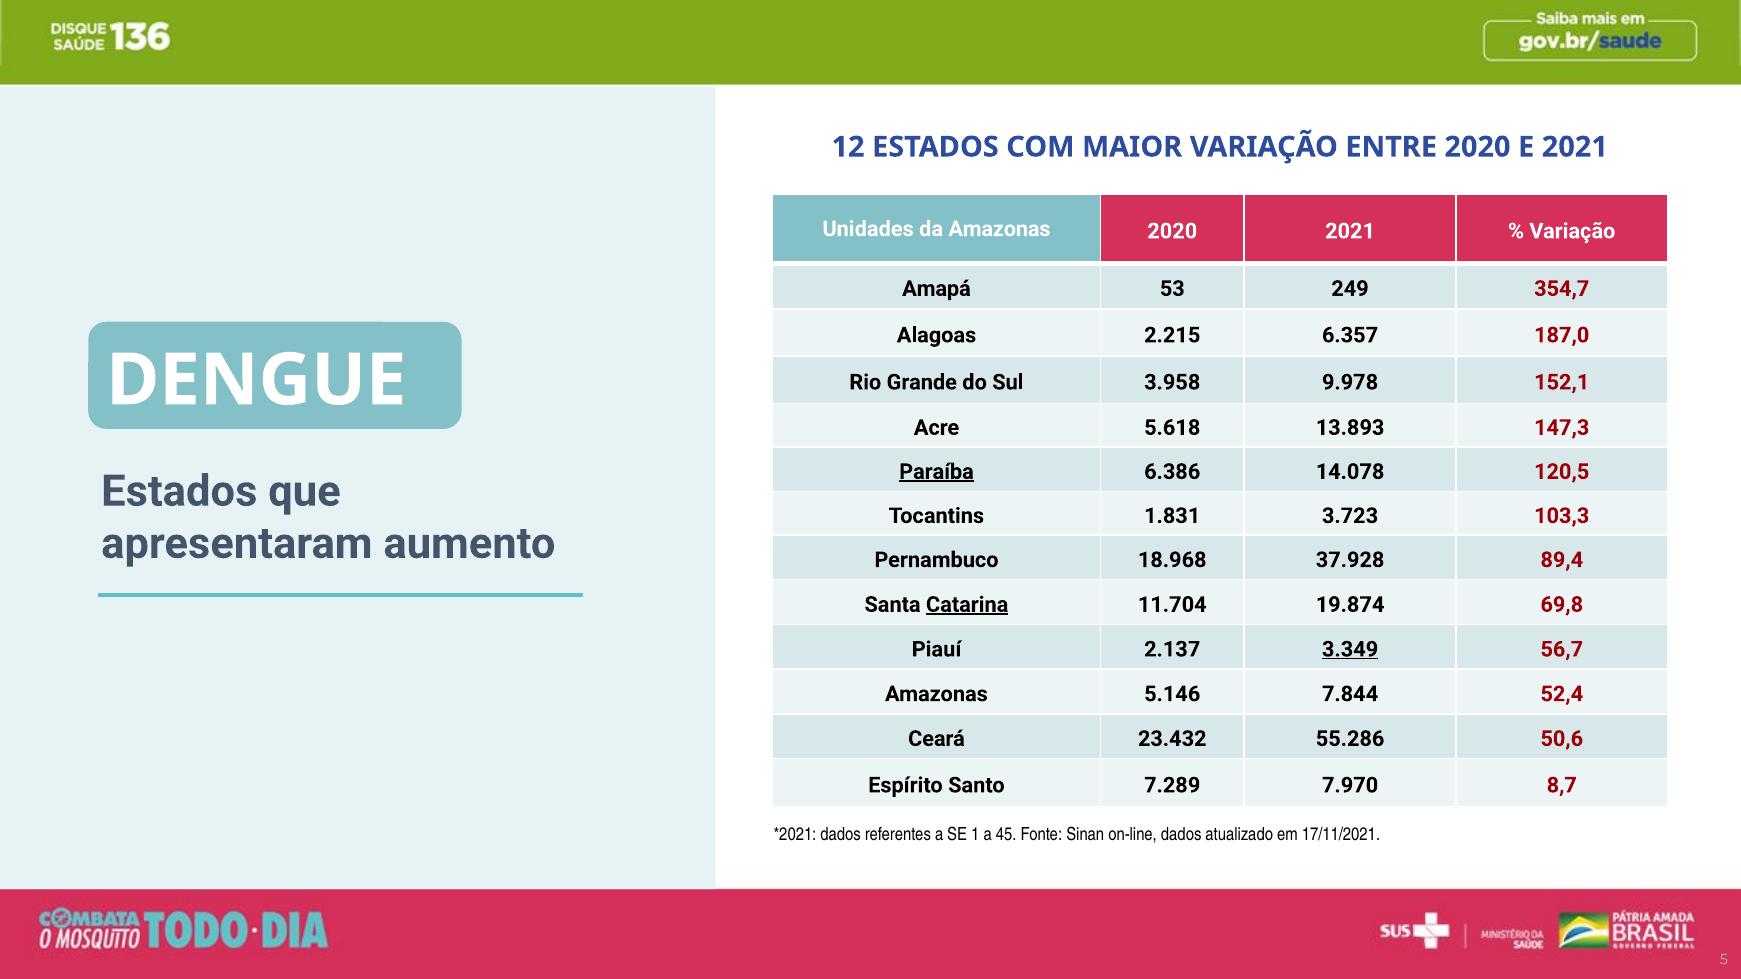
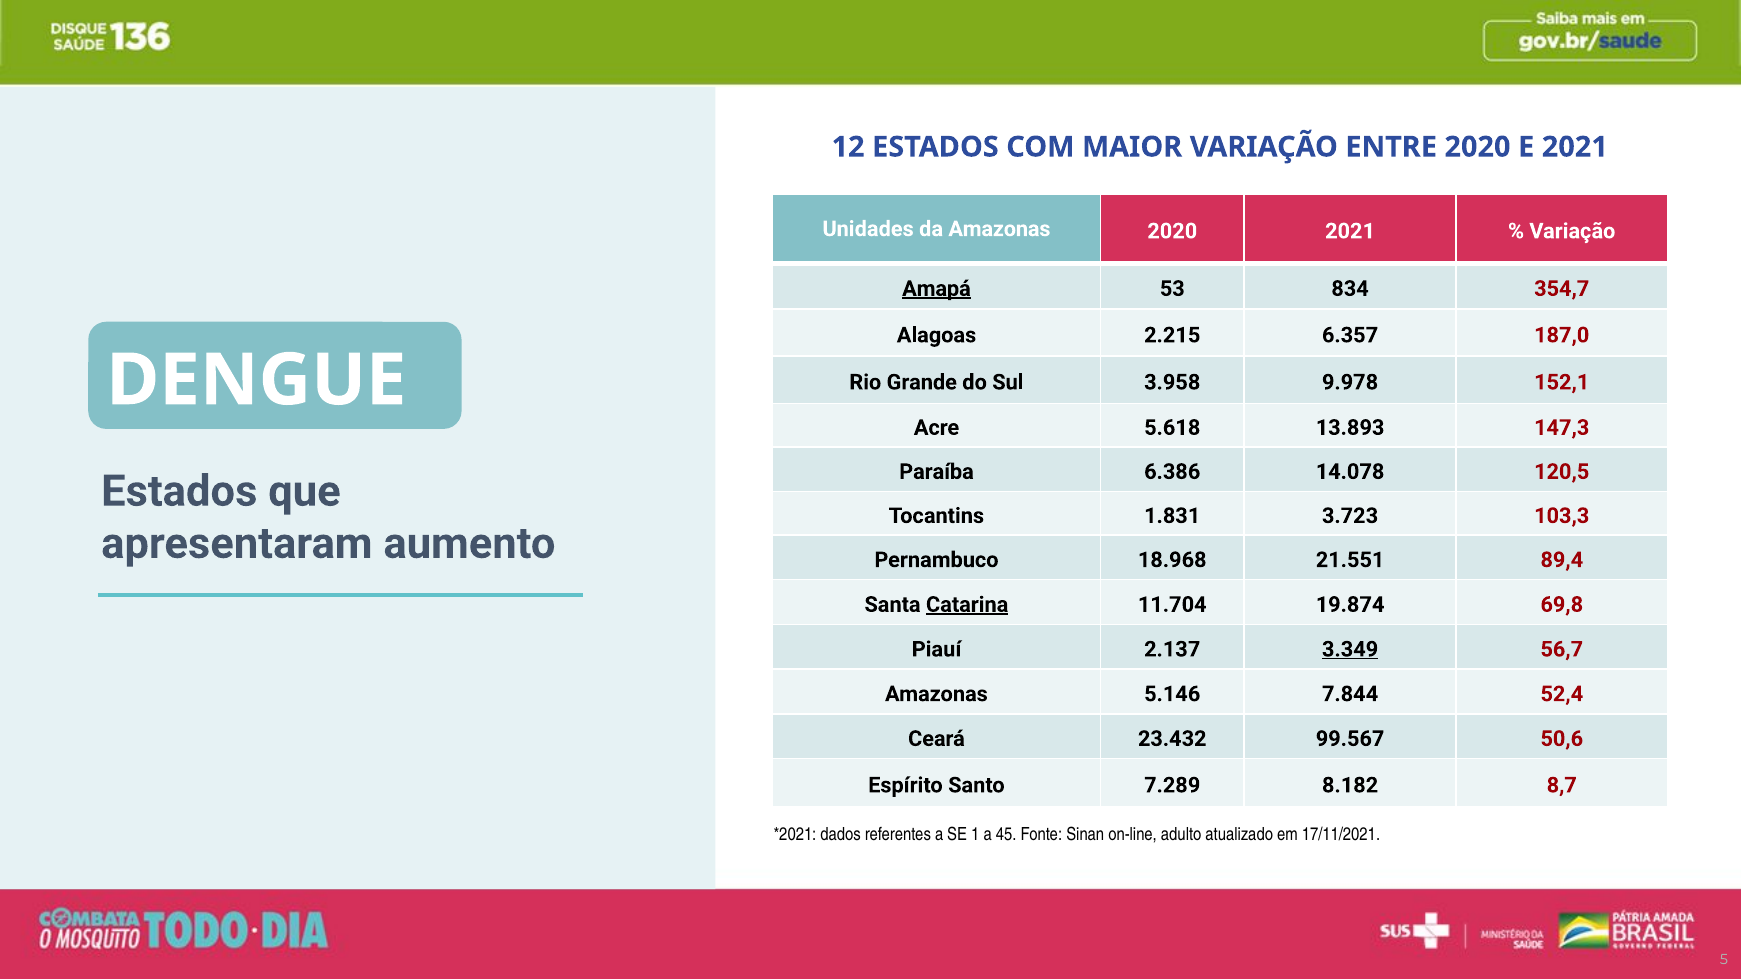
Amapá underline: none -> present
249: 249 -> 834
Paraíba underline: present -> none
37.928: 37.928 -> 21.551
55.286: 55.286 -> 99.567
7.970: 7.970 -> 8.182
on-line dados: dados -> adulto
